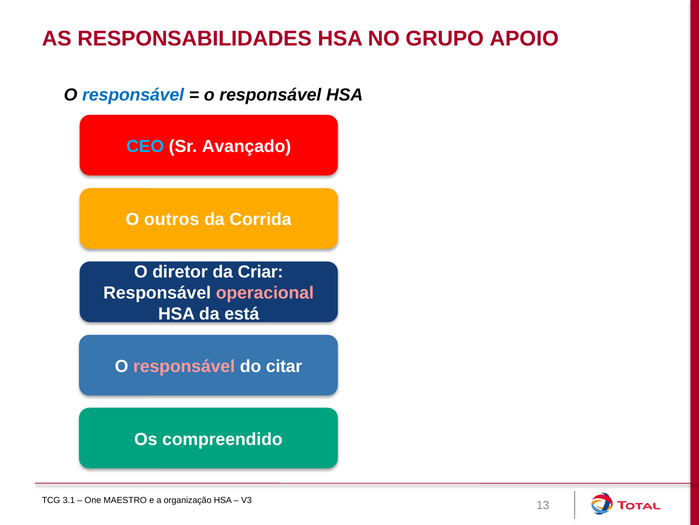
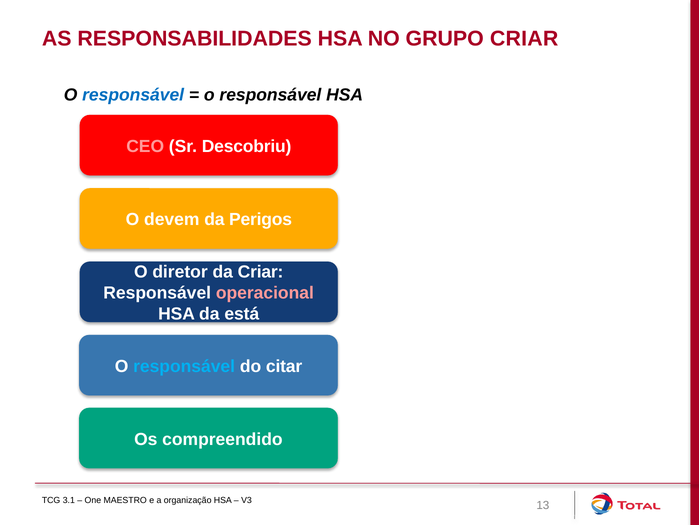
GRUPO APOIO: APOIO -> CRIAR
CEO colour: light blue -> pink
Avançado: Avançado -> Descobriu
outros: outros -> devem
Corrida: Corrida -> Perigos
responsável at (184, 366) colour: pink -> light blue
